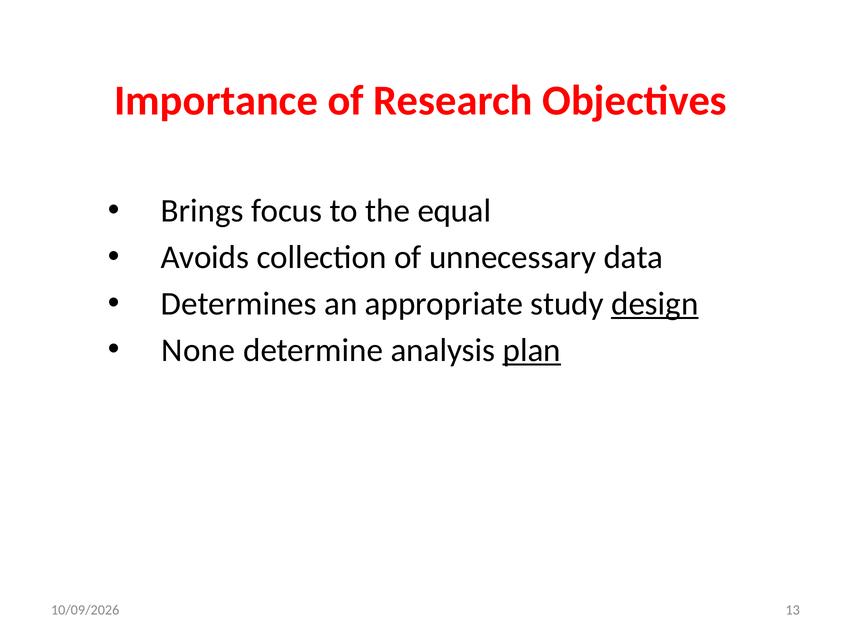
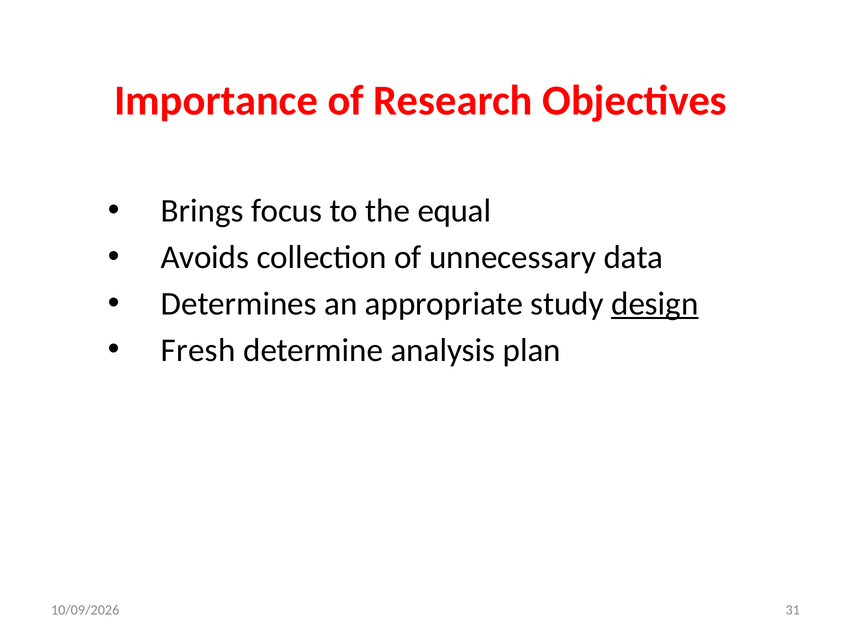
None: None -> Fresh
plan underline: present -> none
13: 13 -> 31
